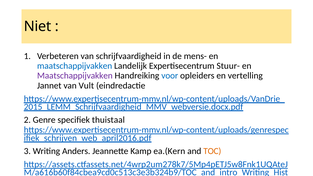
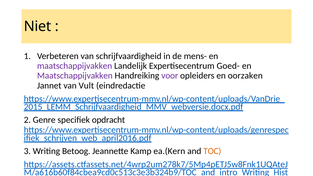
maatschappijvakken at (75, 66) colour: blue -> purple
Stuur-: Stuur- -> Goed-
voor colour: blue -> purple
vertelling: vertelling -> oorzaken
thuistaal: thuistaal -> opdracht
Anders: Anders -> Betoog
